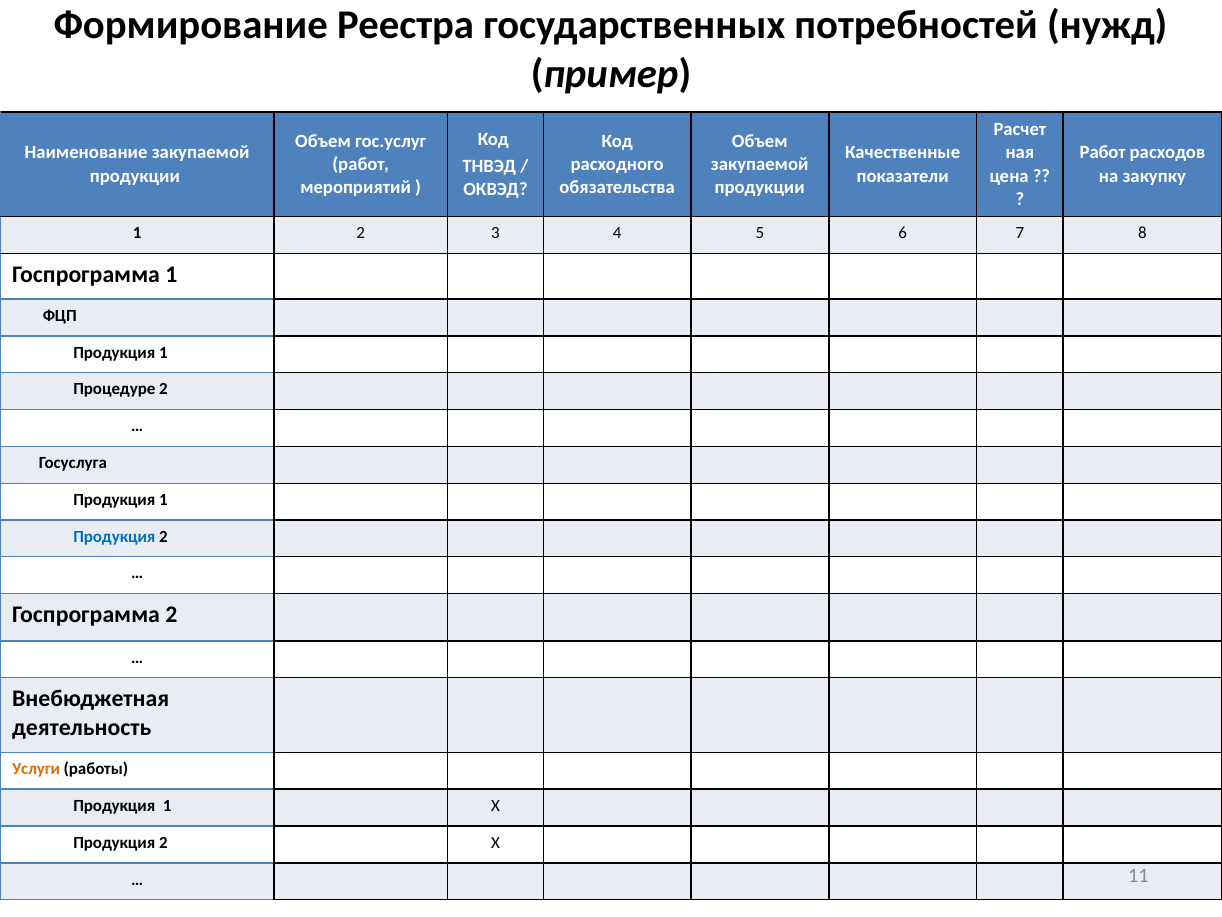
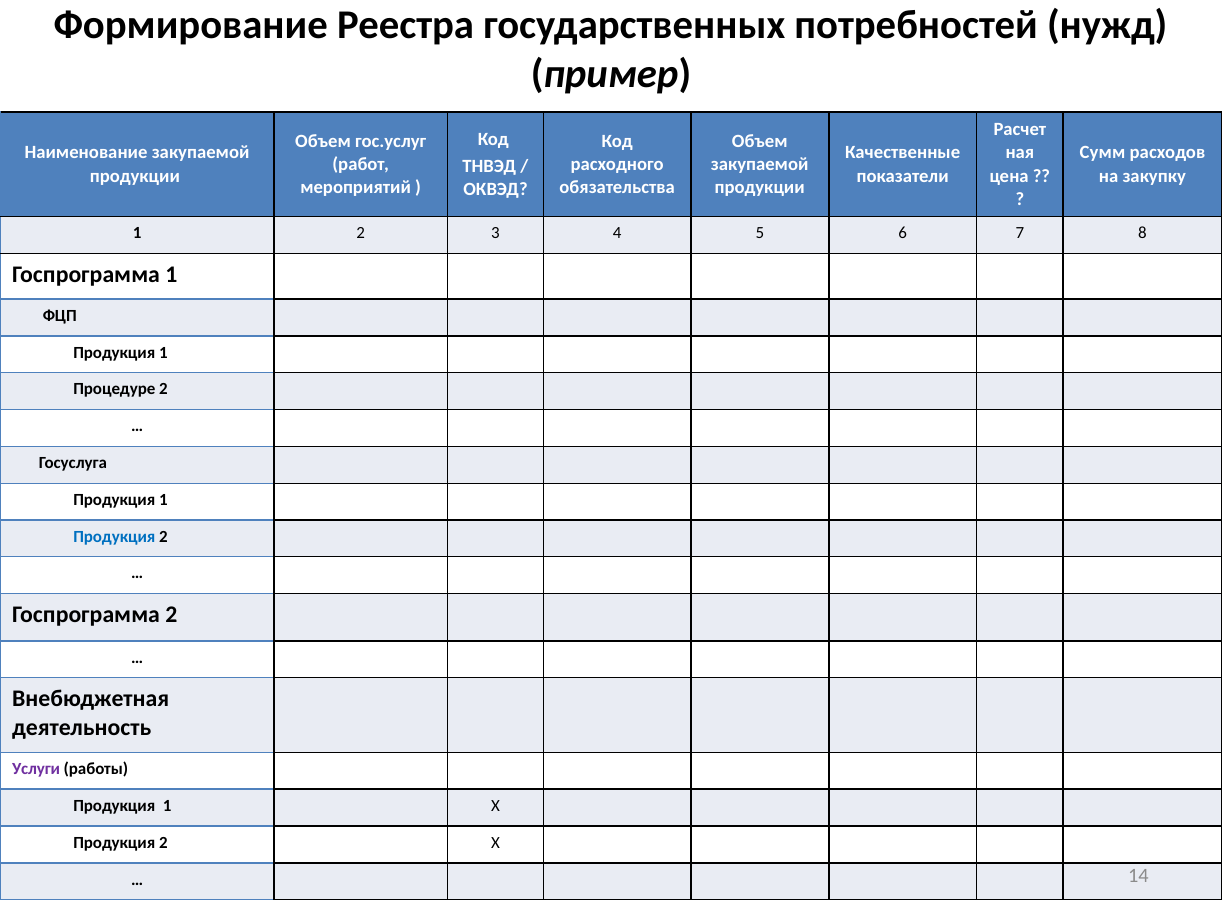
Работ at (1103, 153): Работ -> Сумм
Услуги colour: orange -> purple
11: 11 -> 14
